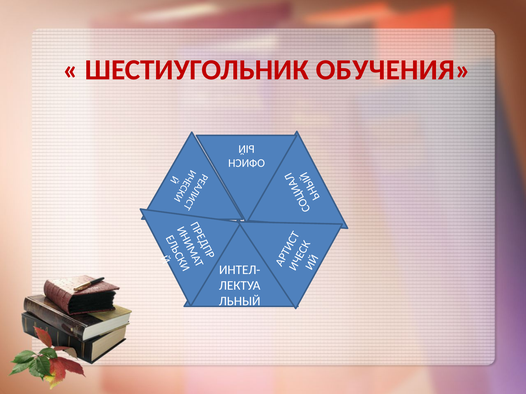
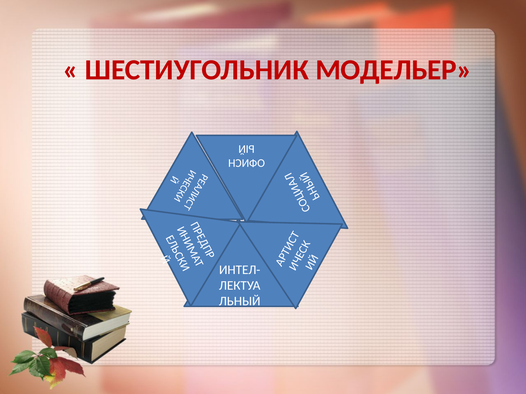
ОБУЧЕНИЯ: ОБУЧЕНИЯ -> МОДЕЛЬЕР
